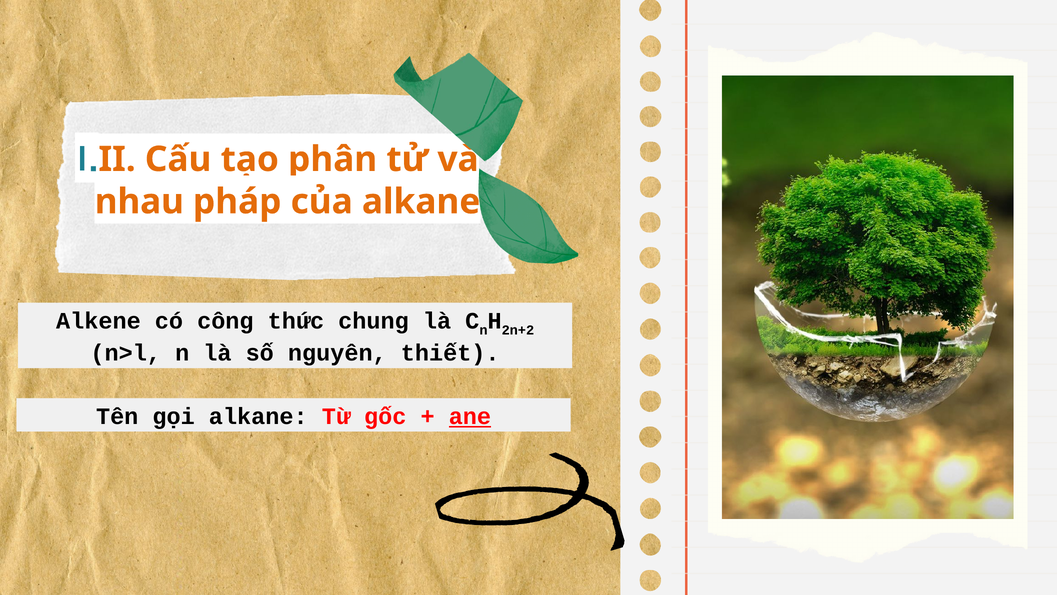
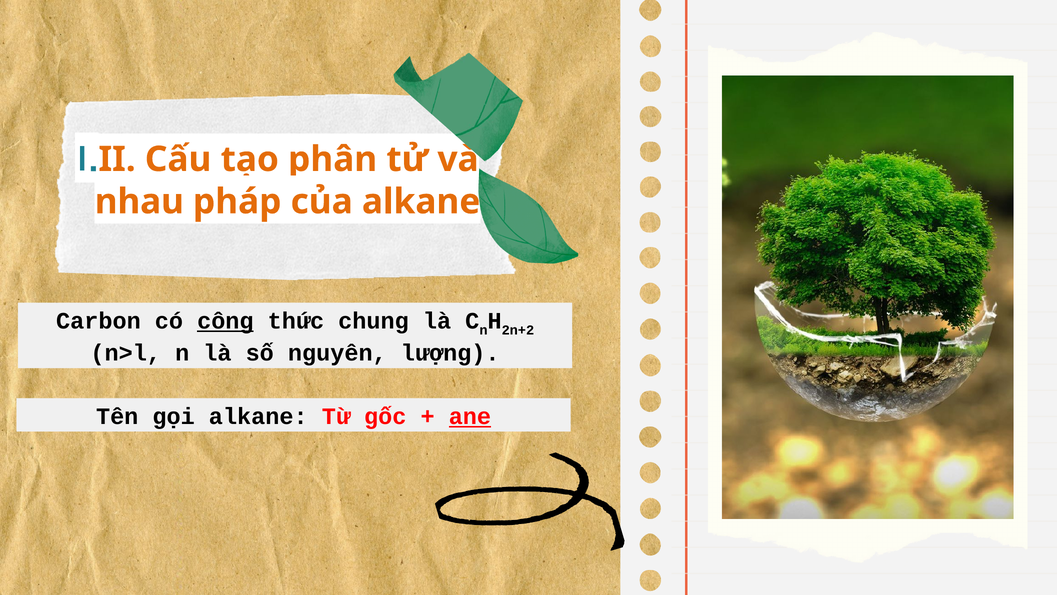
Alkene: Alkene -> Carbon
công underline: none -> present
thiết: thiết -> lượng
